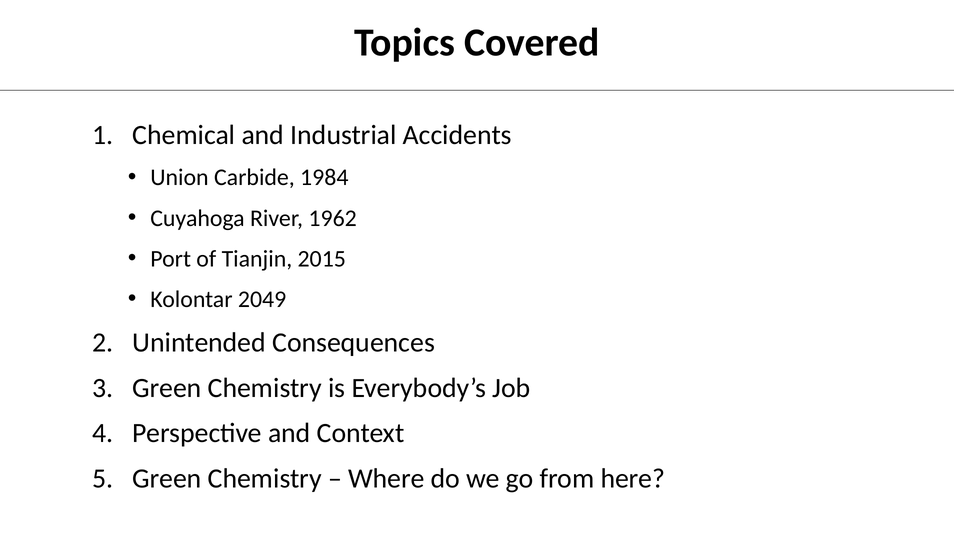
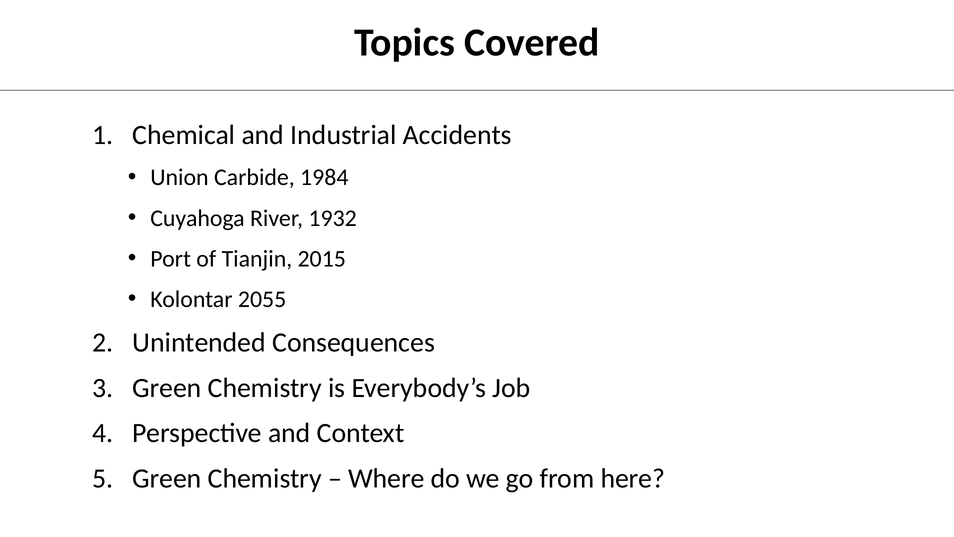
1962: 1962 -> 1932
2049: 2049 -> 2055
